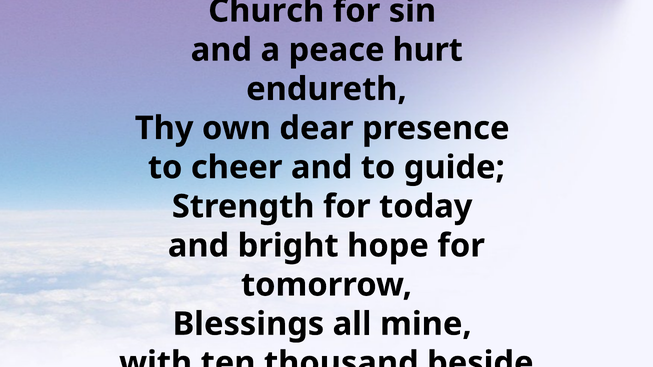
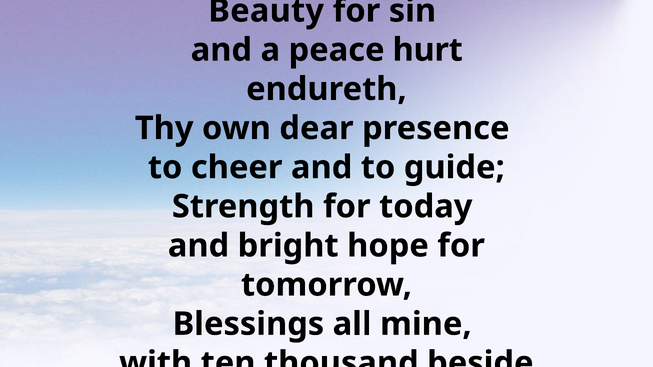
Church: Church -> Beauty
